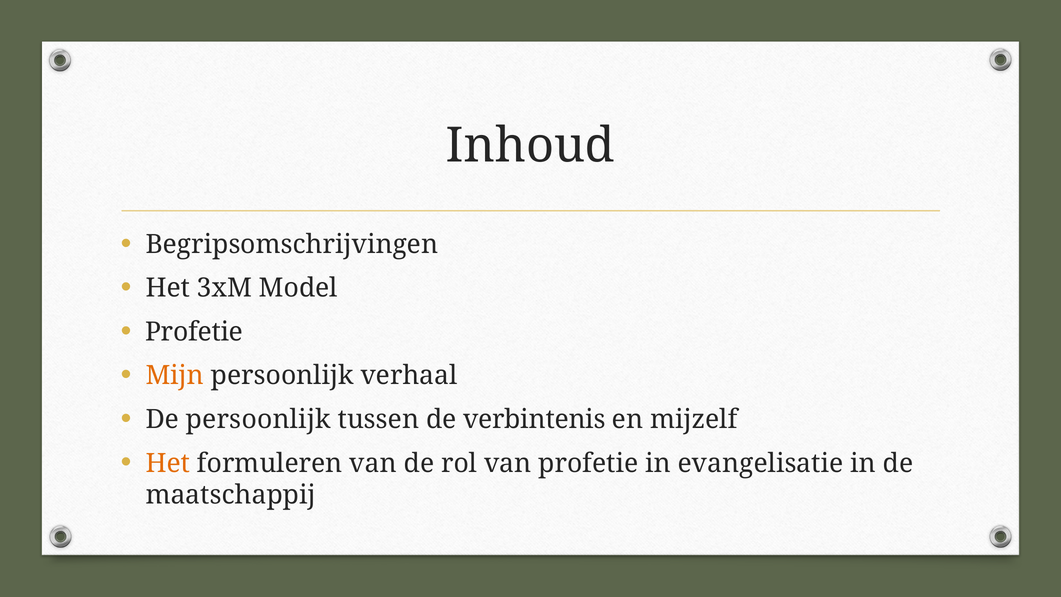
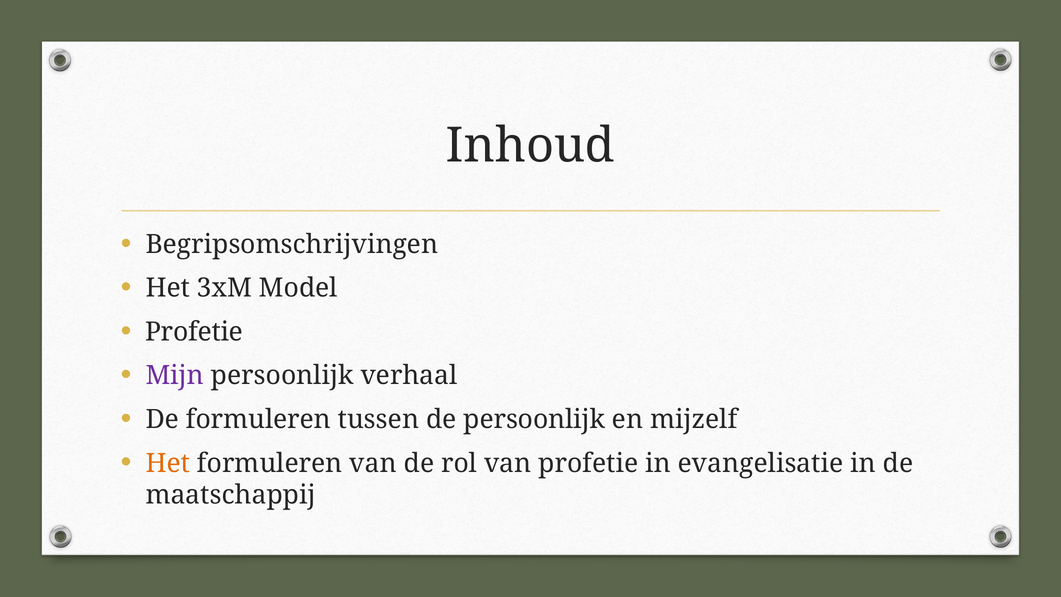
Mijn colour: orange -> purple
De persoonlijk: persoonlijk -> formuleren
de verbintenis: verbintenis -> persoonlijk
